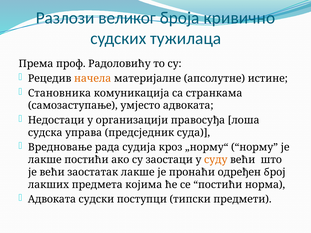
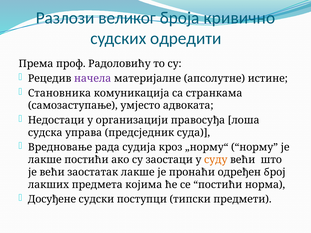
тужилаца: тужилаца -> одредити
начела colour: orange -> purple
Адвоката at (52, 199): Адвоката -> Досуђене
